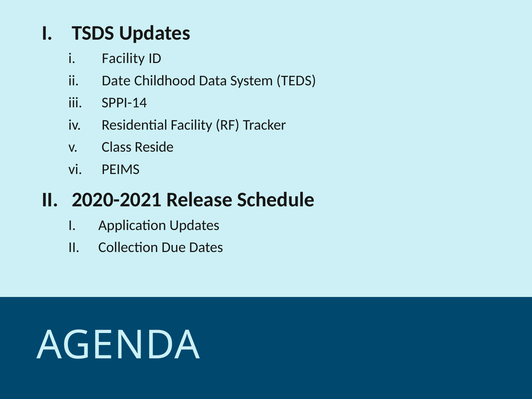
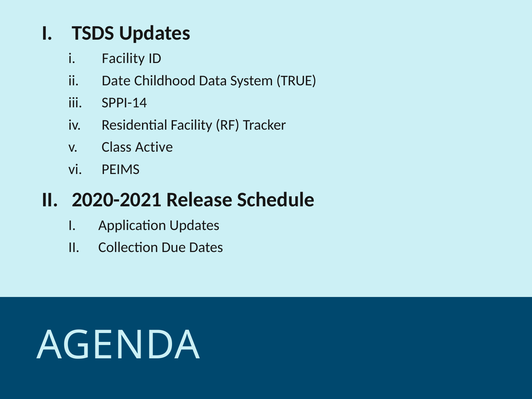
TEDS: TEDS -> TRUE
Reside: Reside -> Active
